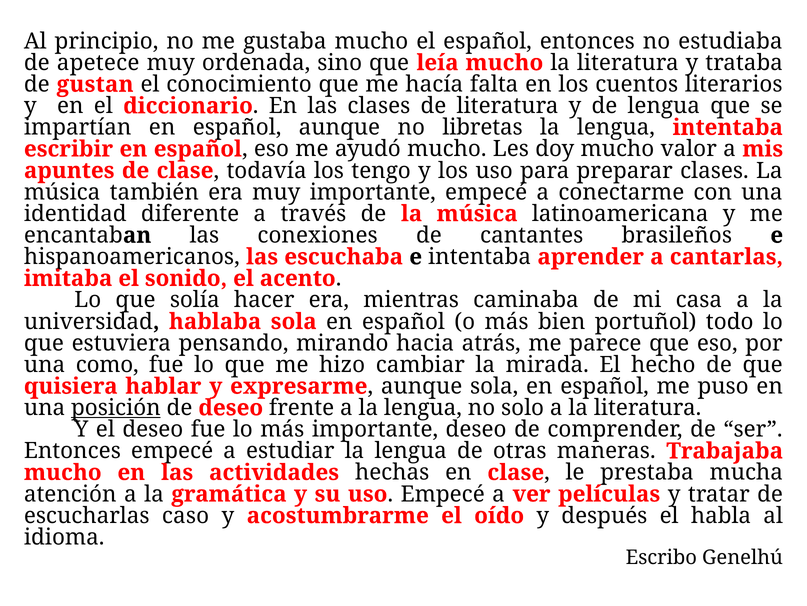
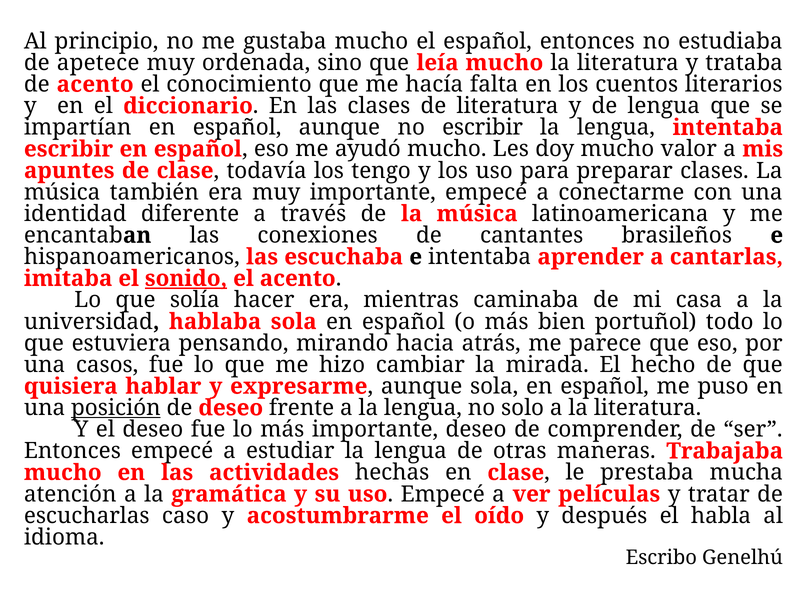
de gustan: gustan -> acento
no libretas: libretas -> escribir
sonido underline: none -> present
como: como -> casos
